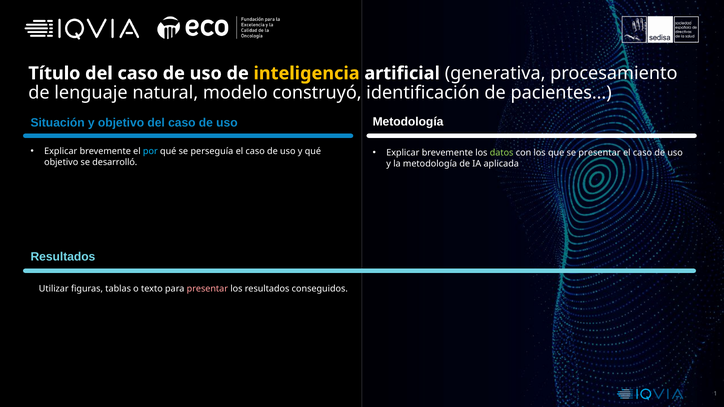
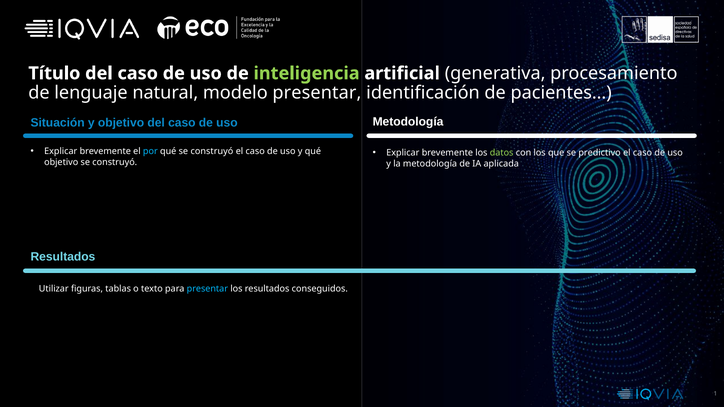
inteligencia colour: yellow -> light green
modelo construyó: construyó -> presentar
qué se perseguía: perseguía -> construyó
se presentar: presentar -> predictivo
objetivo se desarrolló: desarrolló -> construyó
presentar at (207, 289) colour: pink -> light blue
